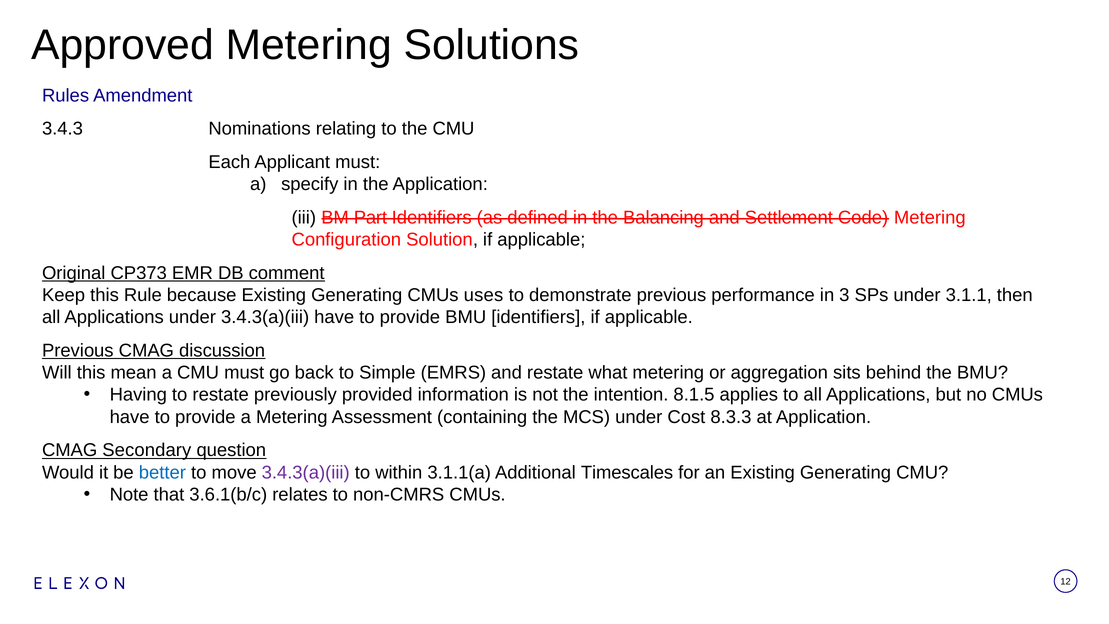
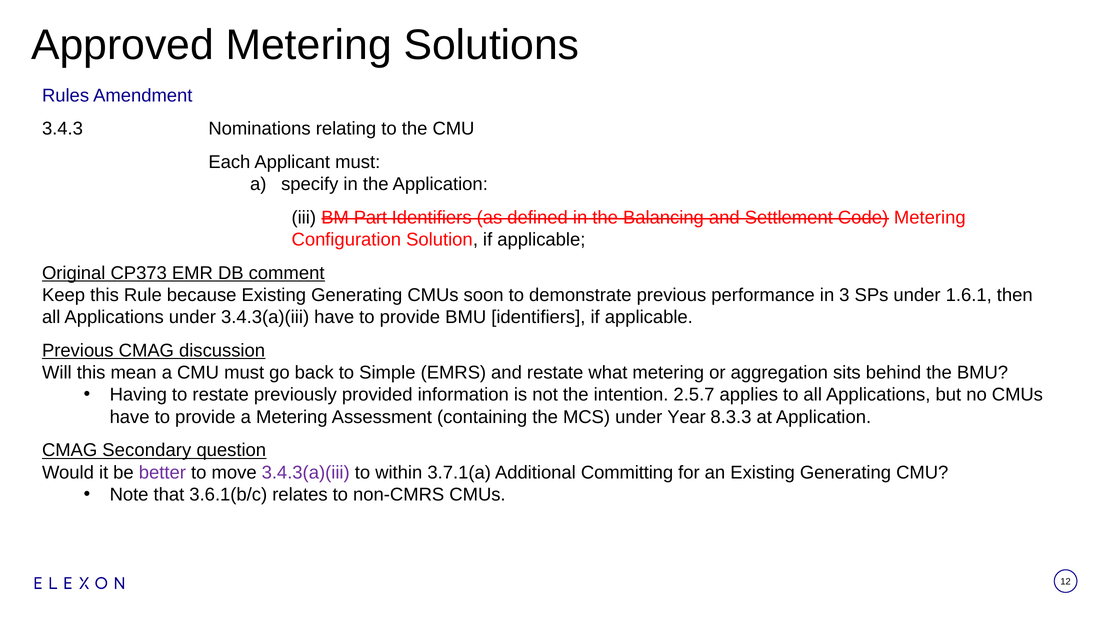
uses: uses -> soon
3.1.1: 3.1.1 -> 1.6.1
8.1.5: 8.1.5 -> 2.5.7
Cost: Cost -> Year
better colour: blue -> purple
3.1.1(a: 3.1.1(a -> 3.7.1(a
Timescales: Timescales -> Committing
